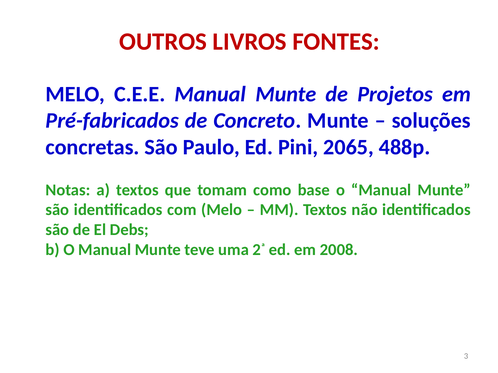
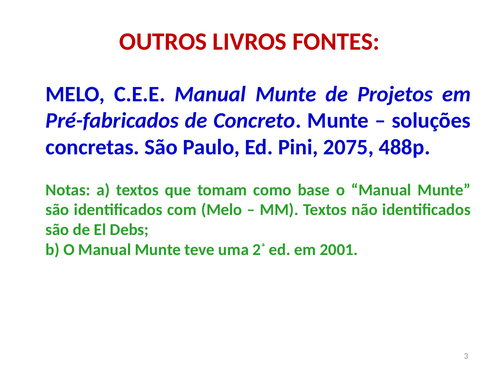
2065: 2065 -> 2075
2008: 2008 -> 2001
